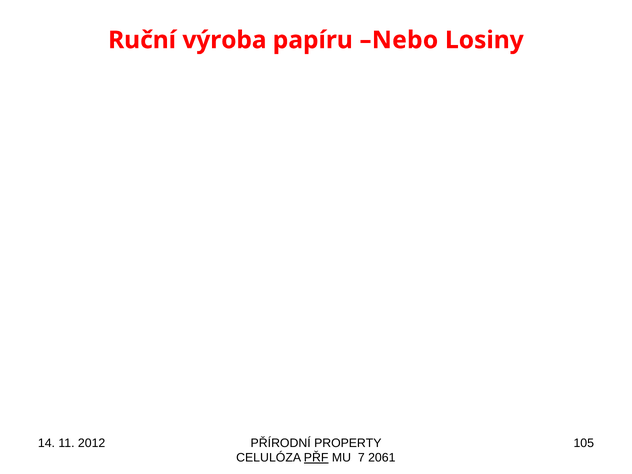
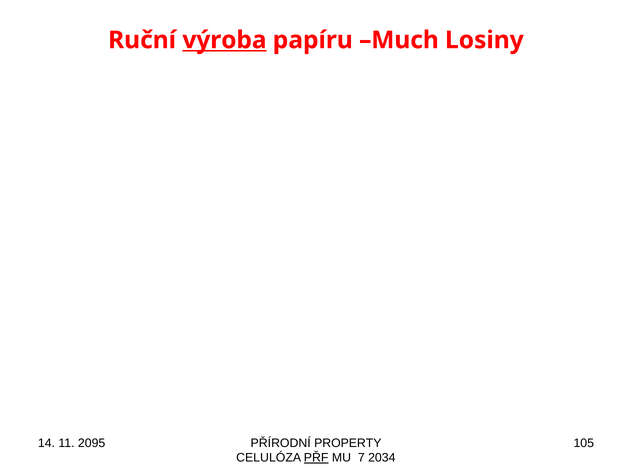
výroba underline: none -> present
Nebo: Nebo -> Much
2012: 2012 -> 2095
2061: 2061 -> 2034
